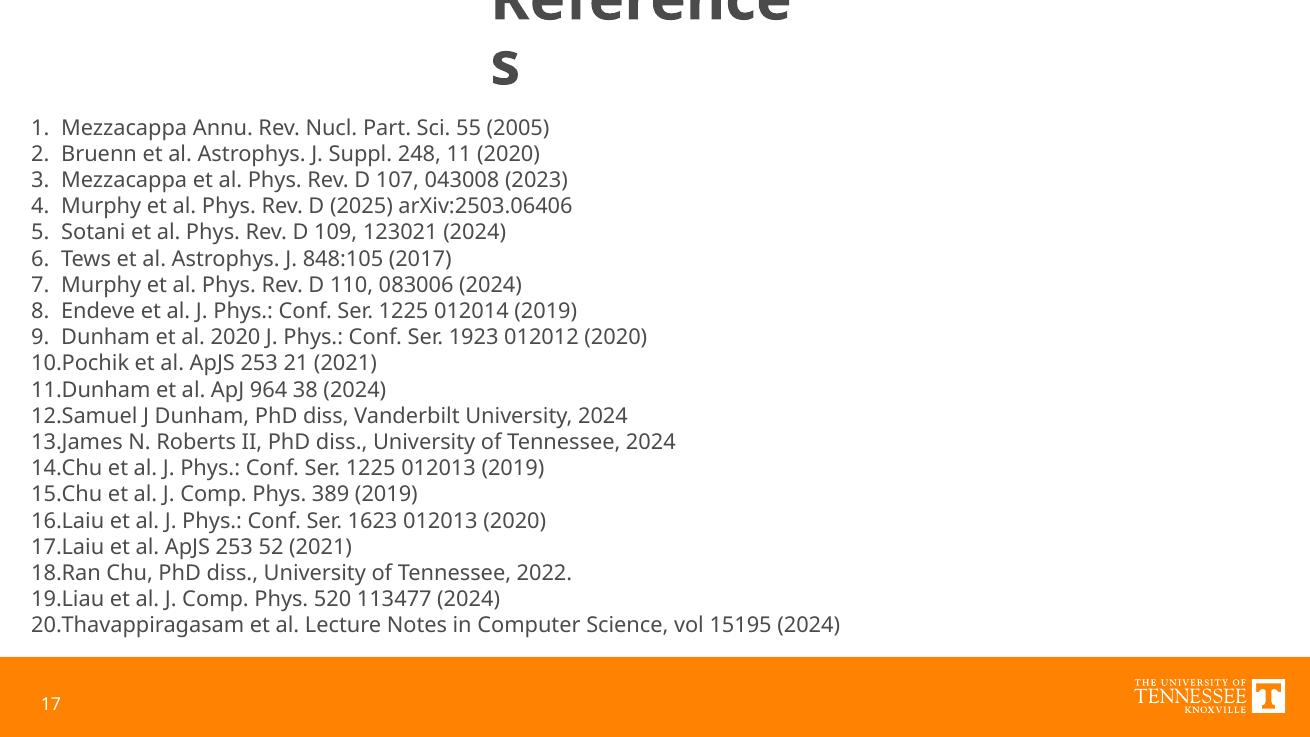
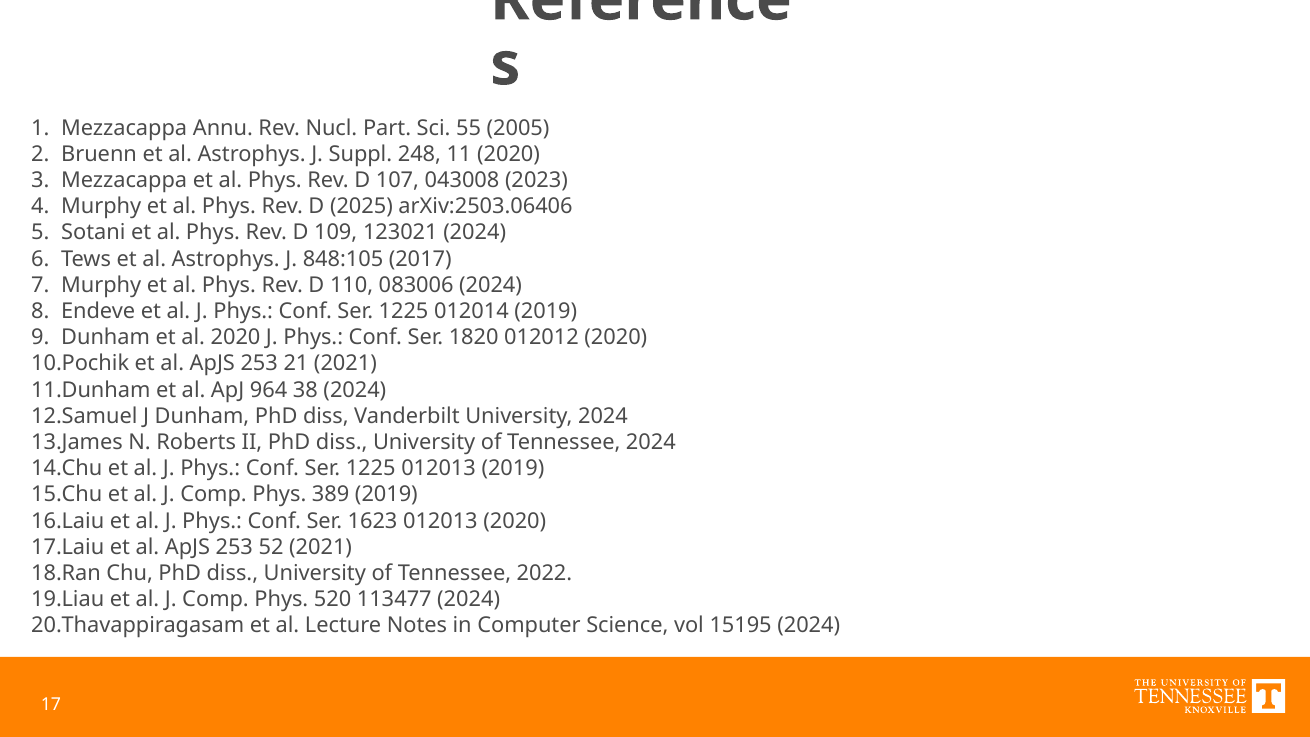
1923: 1923 -> 1820
